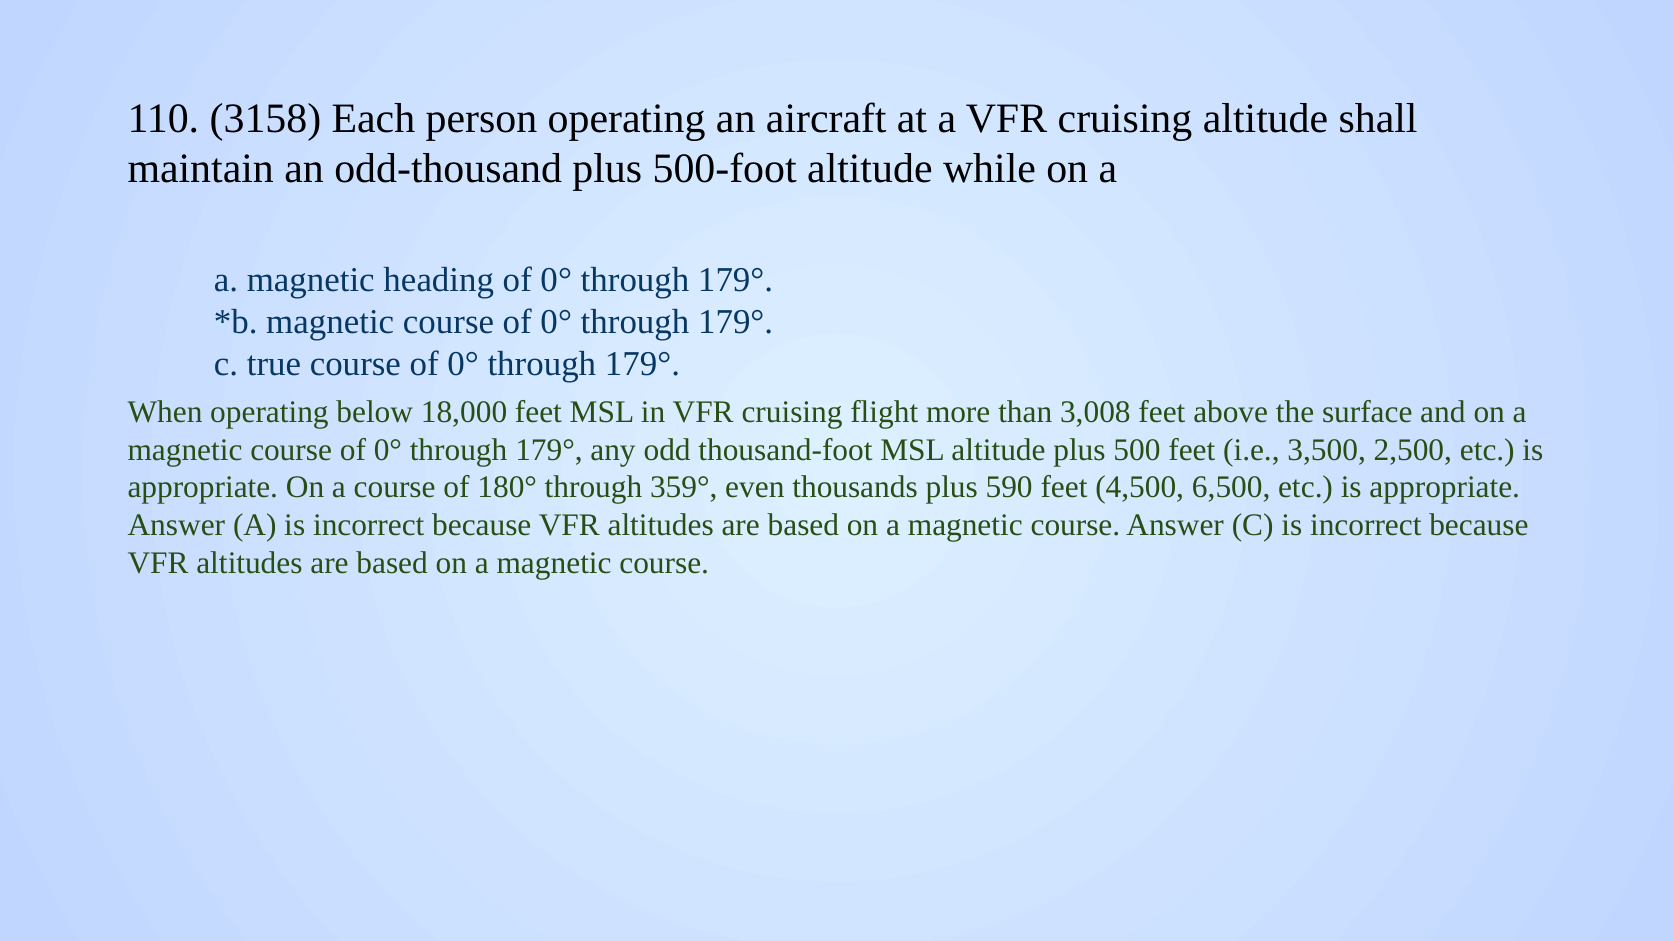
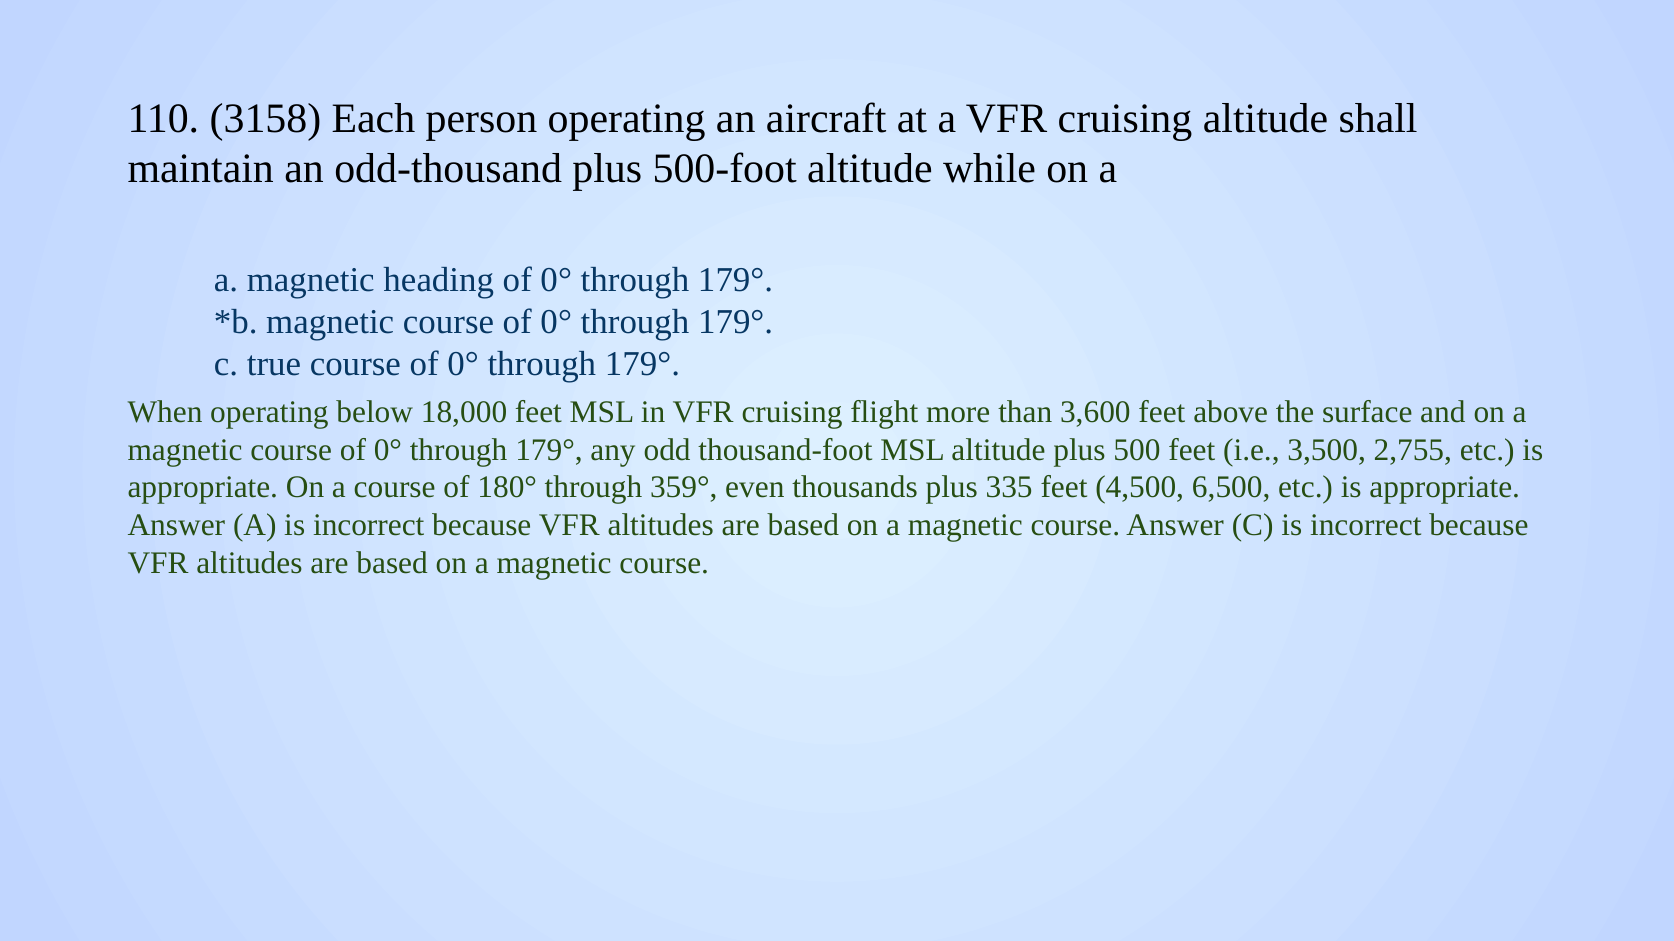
3,008: 3,008 -> 3,600
2,500: 2,500 -> 2,755
590: 590 -> 335
